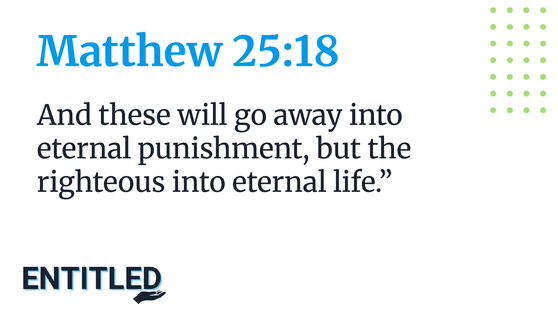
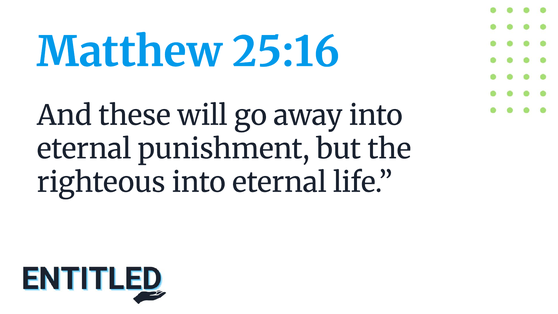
25:18: 25:18 -> 25:16
